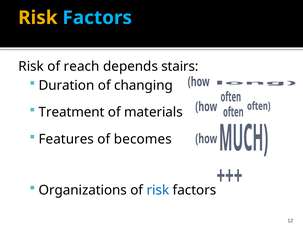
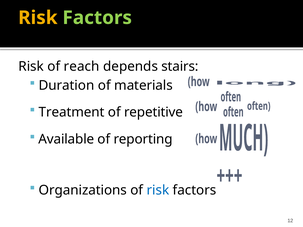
Factors at (97, 18) colour: light blue -> light green
changing: changing -> materials
materials: materials -> repetitive
Features: Features -> Available
becomes: becomes -> reporting
